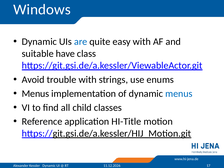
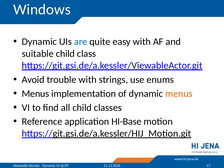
suitable have: have -> child
menus at (179, 94) colour: blue -> orange
HI-Title: HI-Title -> HI-Base
